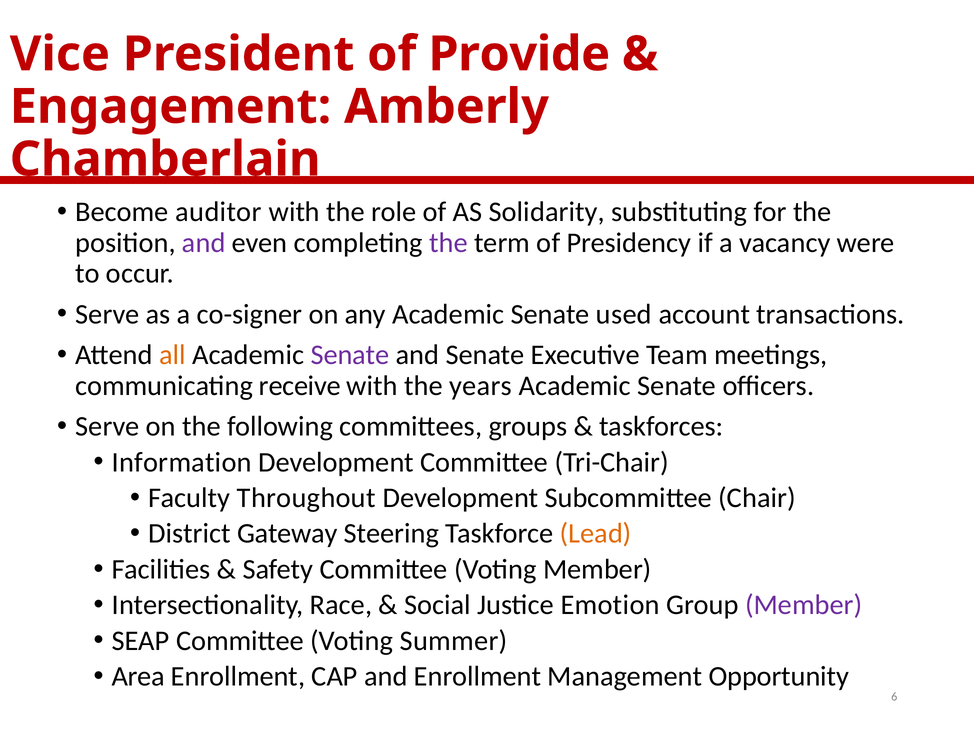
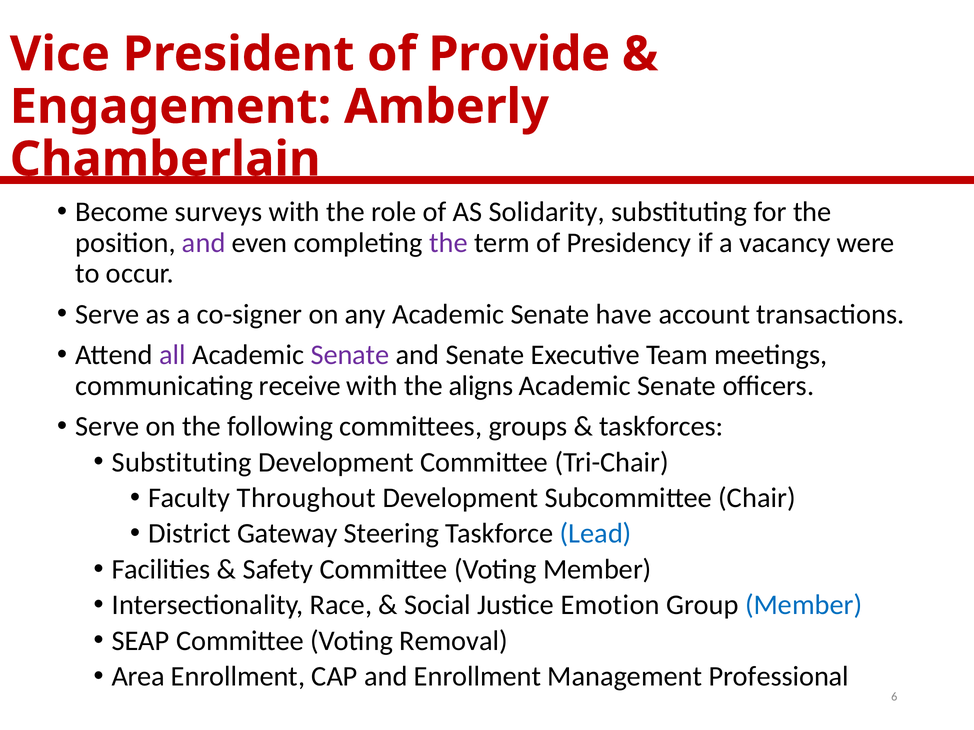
auditor: auditor -> surveys
used: used -> have
all colour: orange -> purple
years: years -> aligns
Information at (182, 462): Information -> Substituting
Lead colour: orange -> blue
Member at (804, 605) colour: purple -> blue
Summer: Summer -> Removal
Opportunity: Opportunity -> Professional
